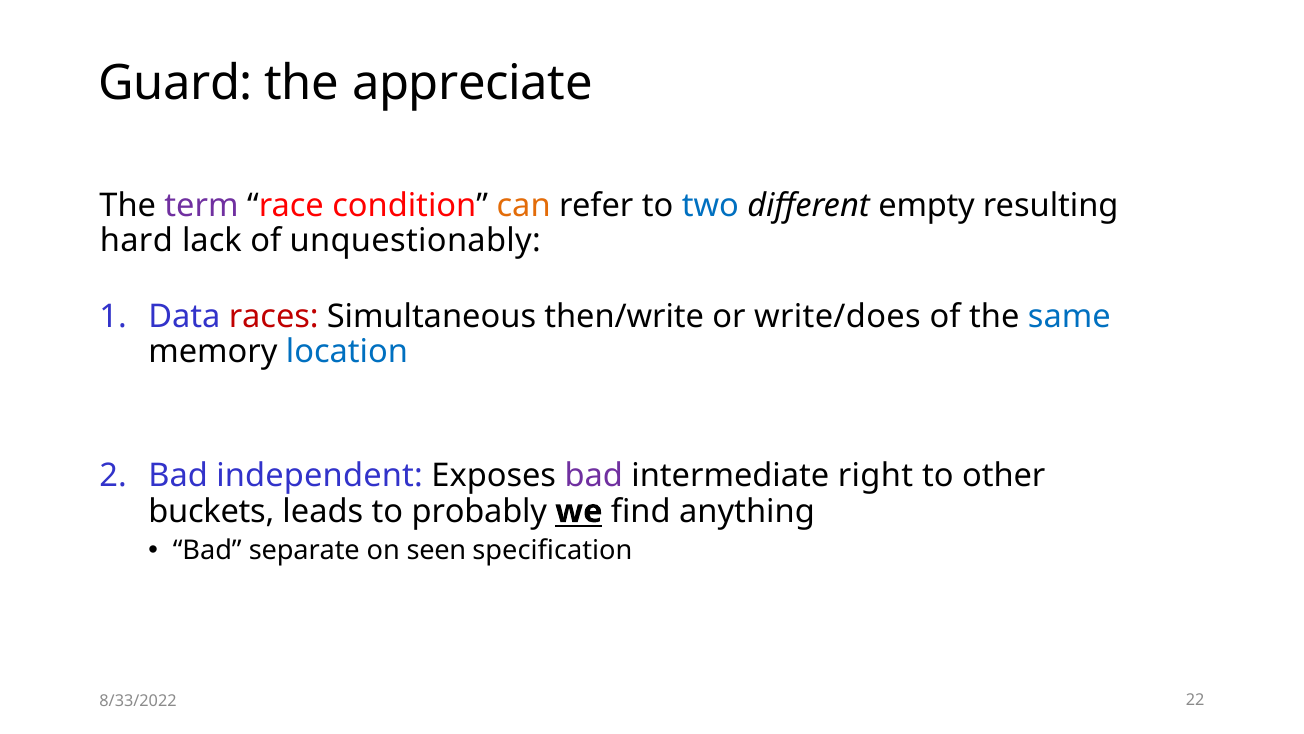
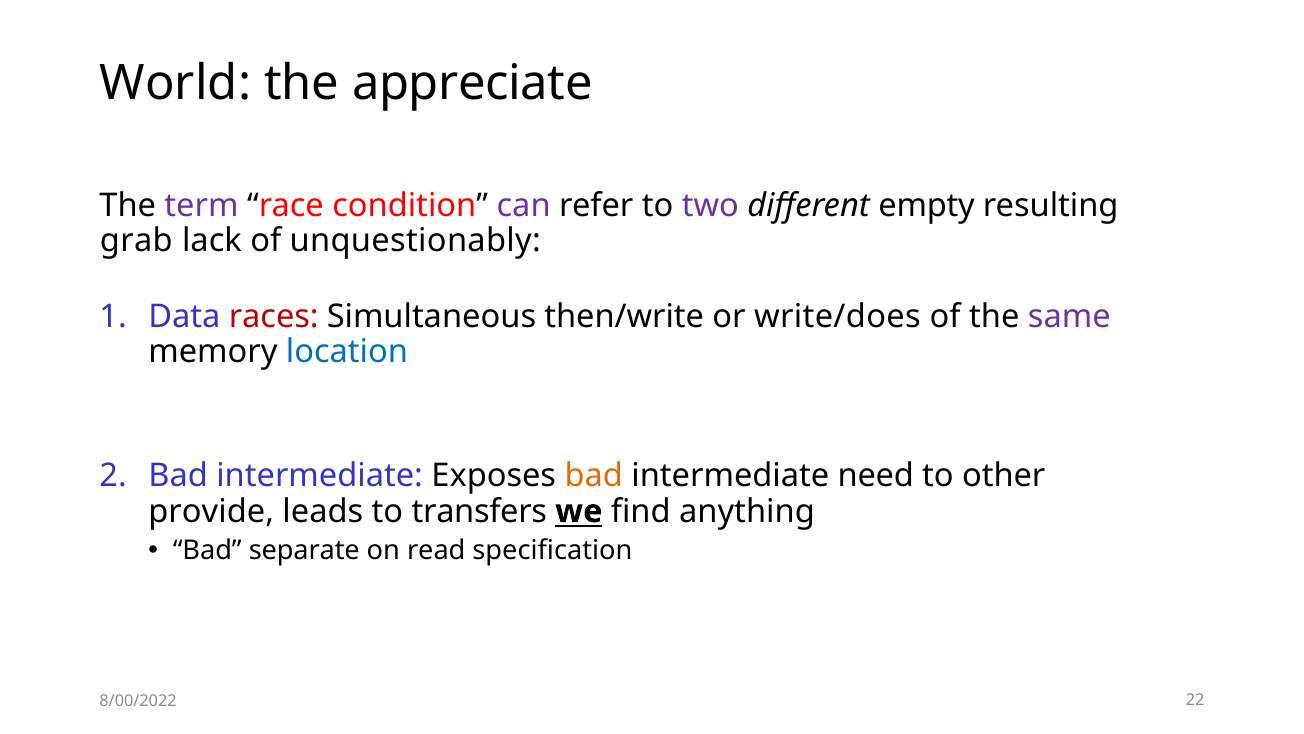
Guard: Guard -> World
can colour: orange -> purple
two colour: blue -> purple
hard: hard -> grab
same colour: blue -> purple
independent at (320, 476): independent -> intermediate
bad at (594, 476) colour: purple -> orange
right: right -> need
buckets: buckets -> provide
probably: probably -> transfers
seen: seen -> read
8/33/2022: 8/33/2022 -> 8/00/2022
